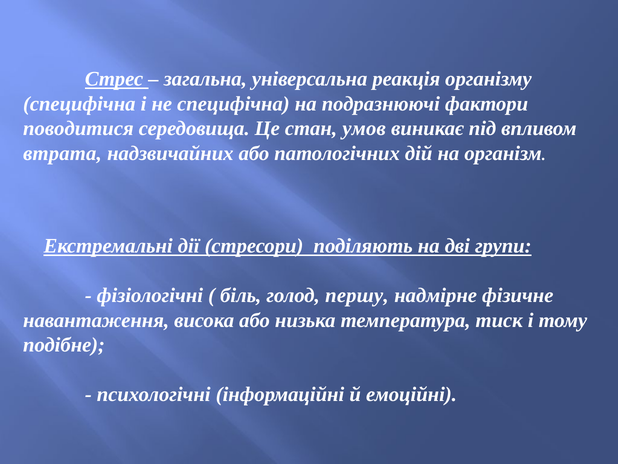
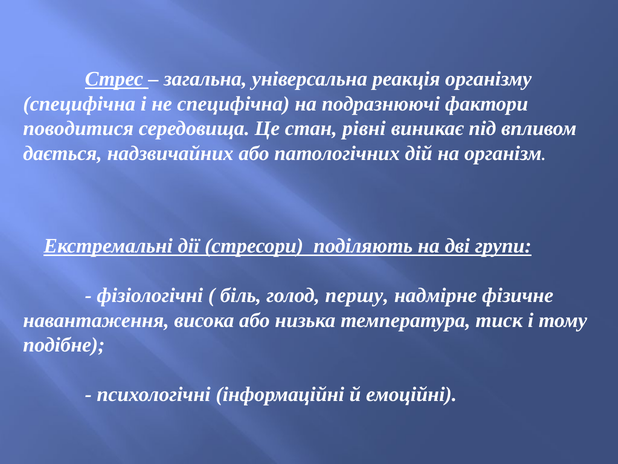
умов: умов -> рівні
втрата: втрата -> дається
